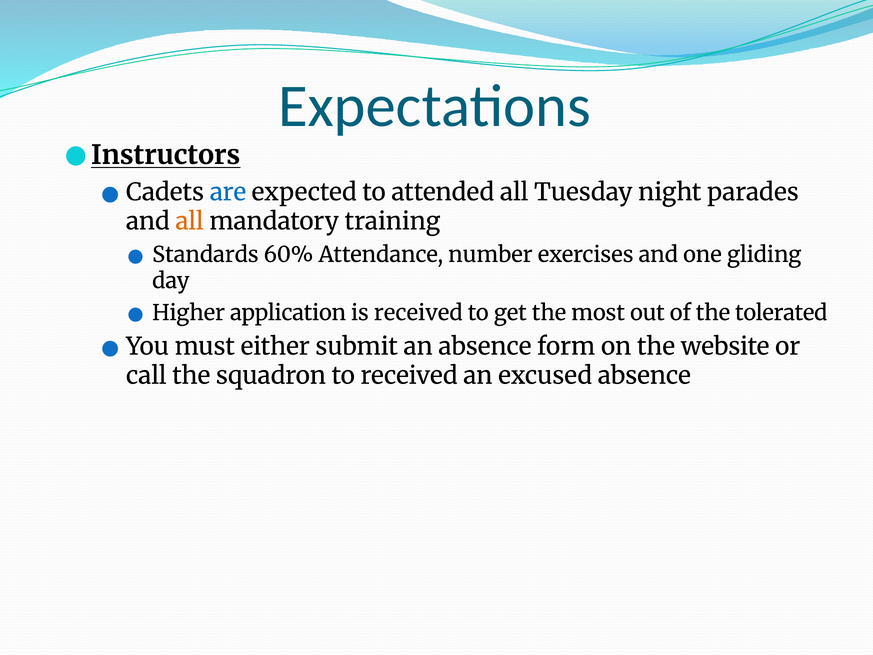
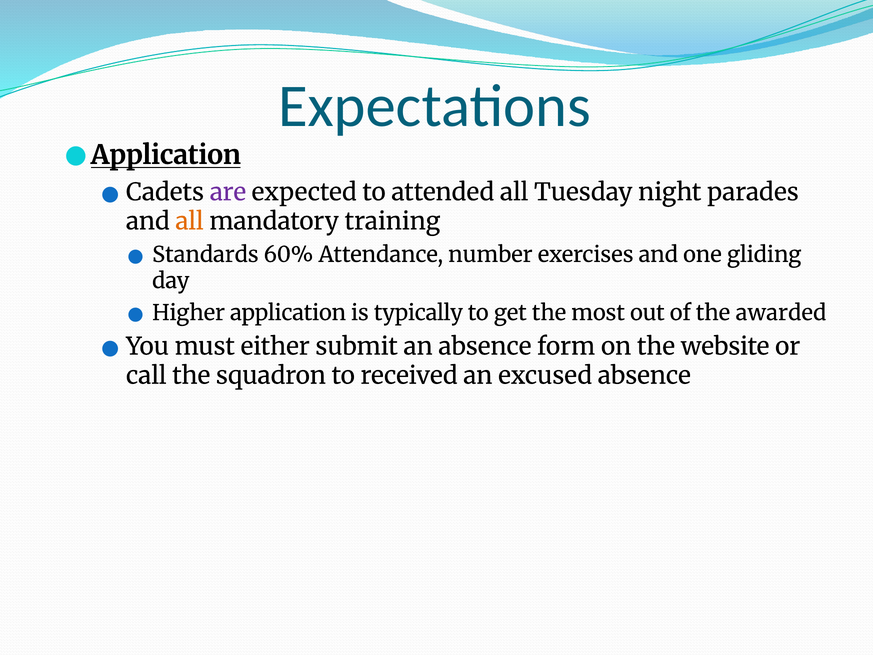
Instructors at (166, 155): Instructors -> Application
are colour: blue -> purple
is received: received -> typically
tolerated: tolerated -> awarded
